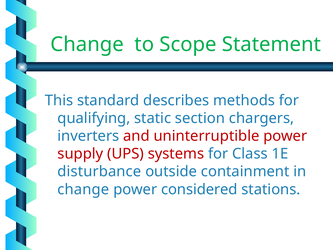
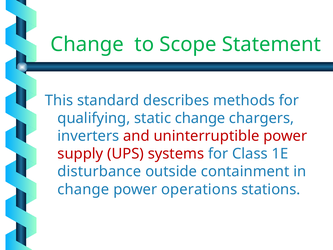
static section: section -> change
considered: considered -> operations
